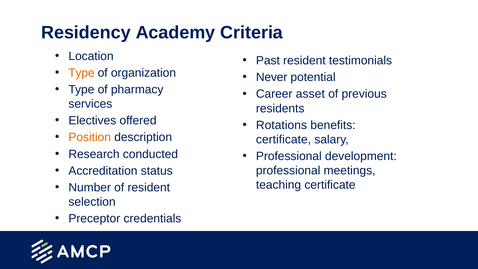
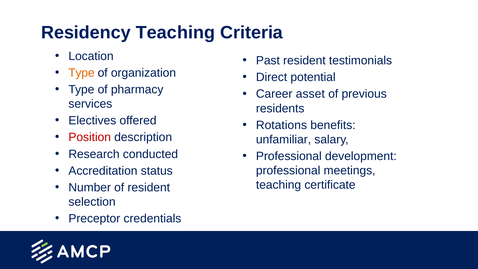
Residency Academy: Academy -> Teaching
Never: Never -> Direct
Position colour: orange -> red
certificate at (283, 139): certificate -> unfamiliar
